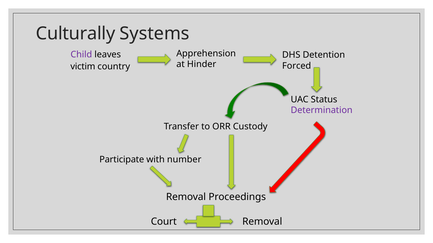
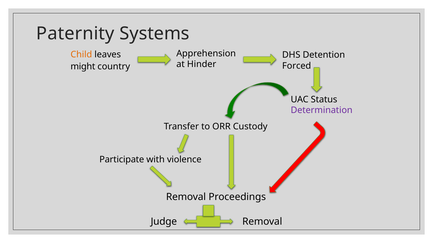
Culturally: Culturally -> Paternity
Child colour: purple -> orange
victim: victim -> might
number: number -> violence
Court: Court -> Judge
